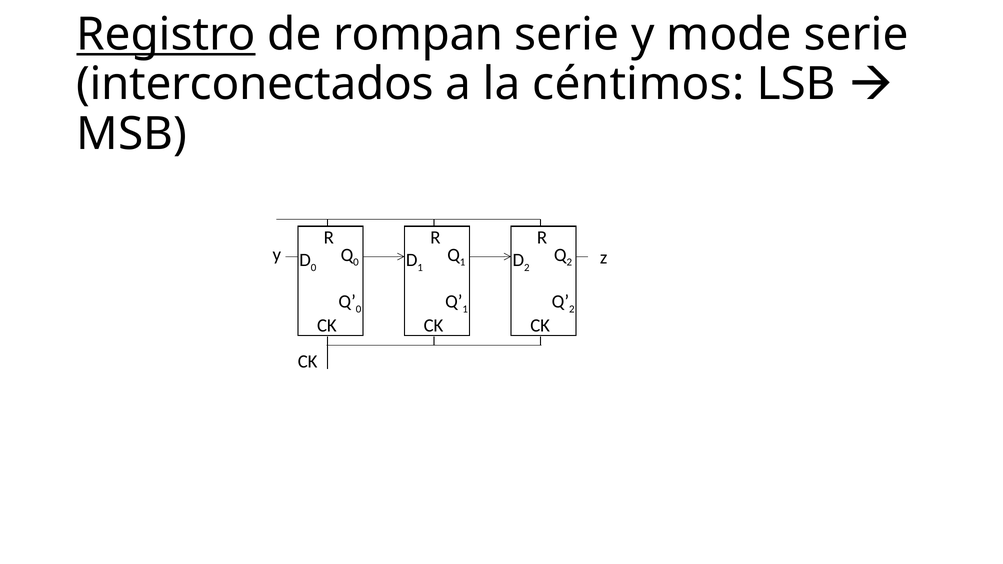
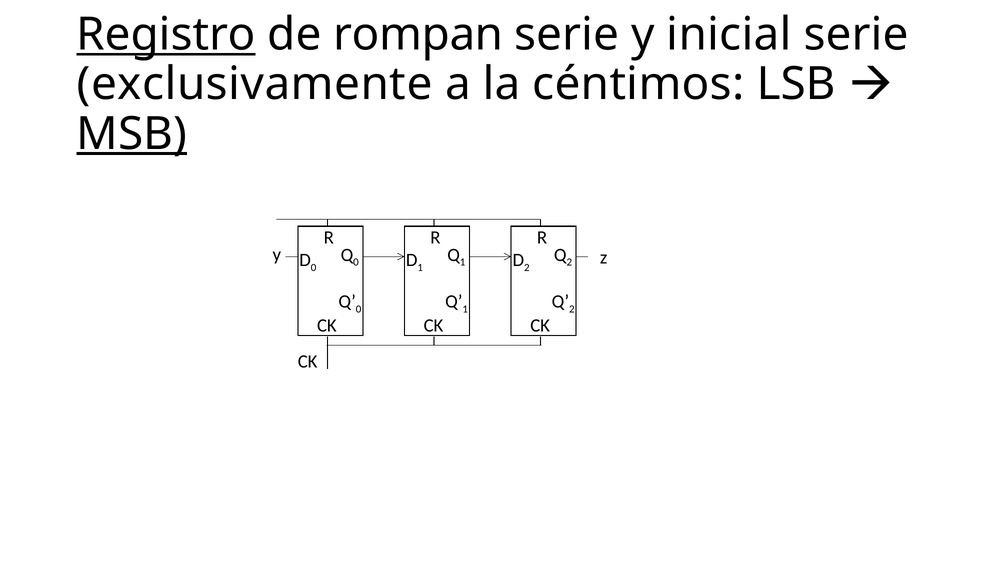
mode: mode -> inicial
interconectados: interconectados -> exclusivamente
MSB underline: none -> present
